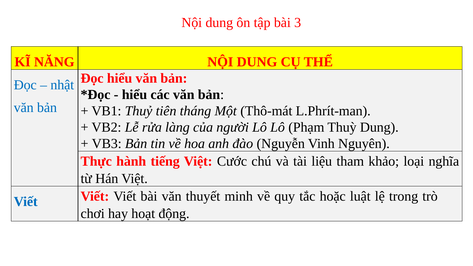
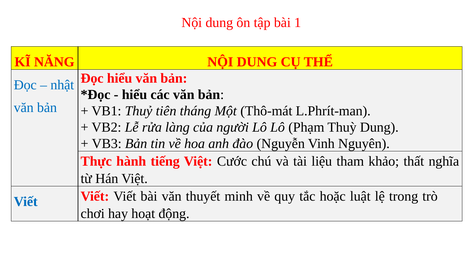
3: 3 -> 1
loại: loại -> thất
